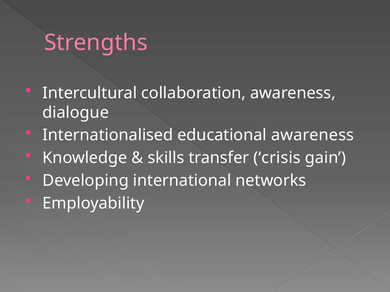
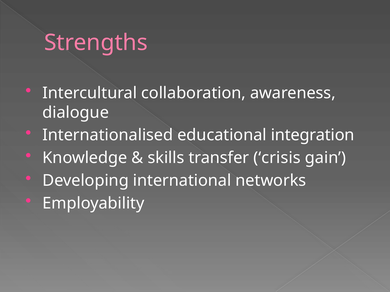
educational awareness: awareness -> integration
